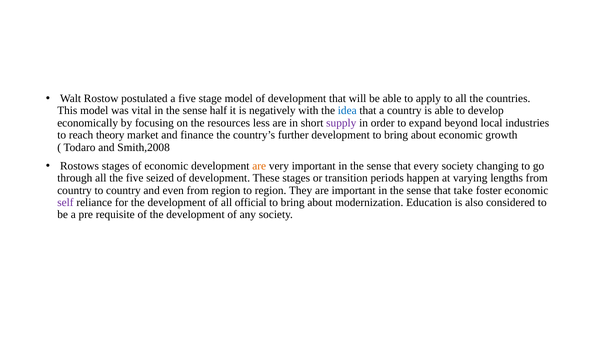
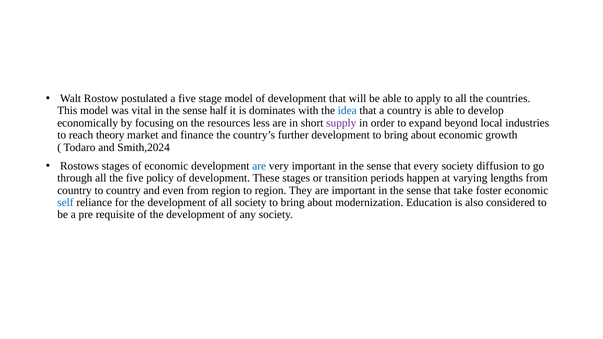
negatively: negatively -> dominates
Smith,2008: Smith,2008 -> Smith,2024
are at (259, 166) colour: orange -> blue
changing: changing -> diffusion
seized: seized -> policy
self colour: purple -> blue
all official: official -> society
